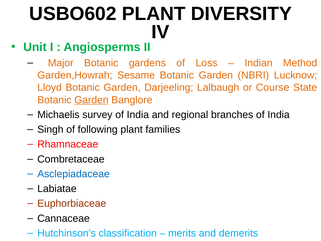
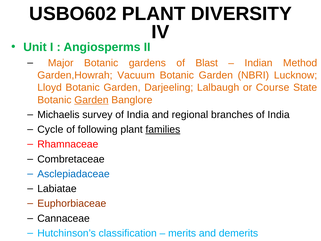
Loss: Loss -> Blast
Sesame: Sesame -> Vacuum
Singh: Singh -> Cycle
families underline: none -> present
